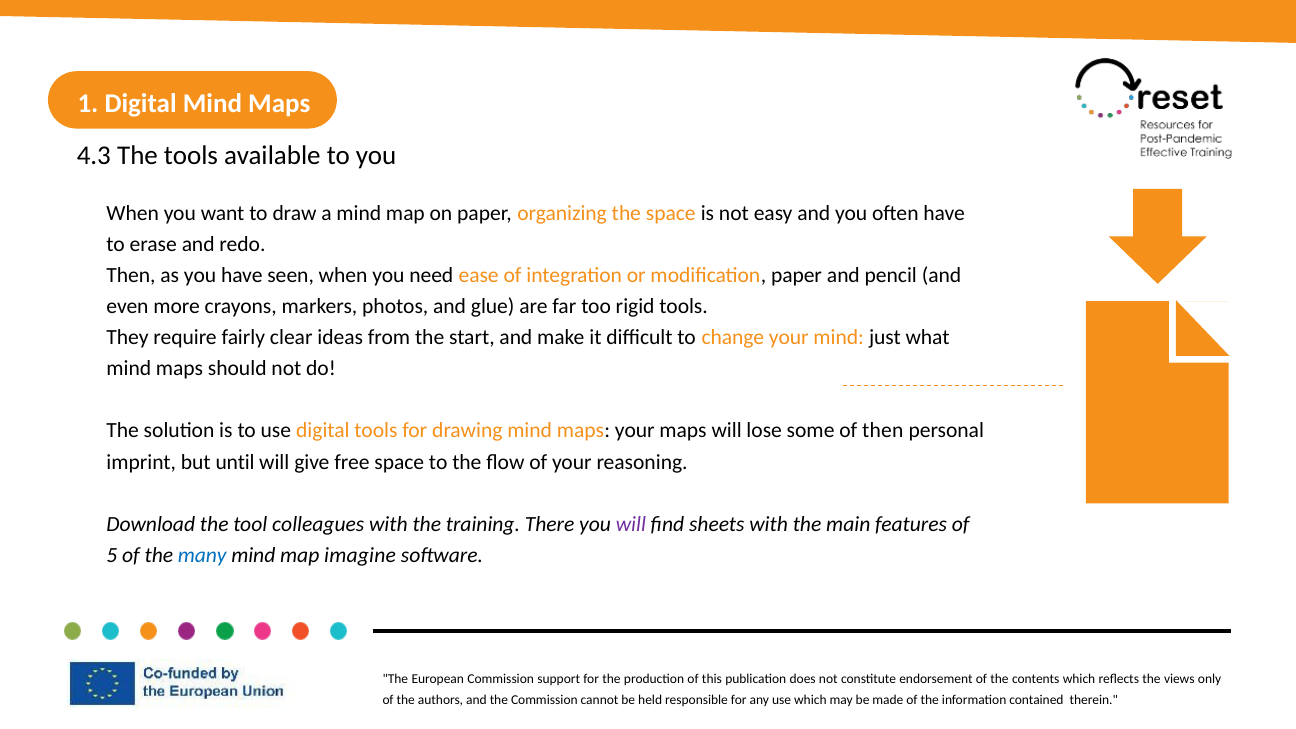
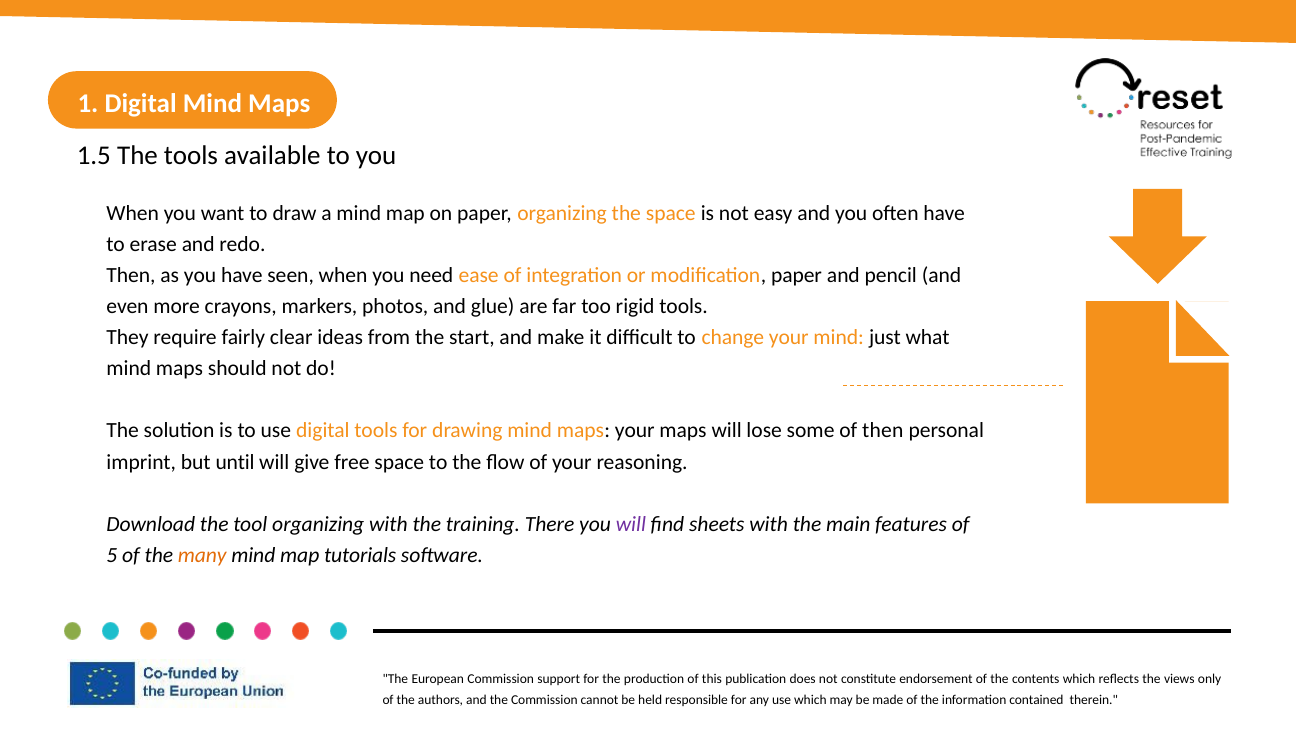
4.3: 4.3 -> 1.5
tool colleagues: colleagues -> organizing
many colour: blue -> orange
imagine: imagine -> tutorials
